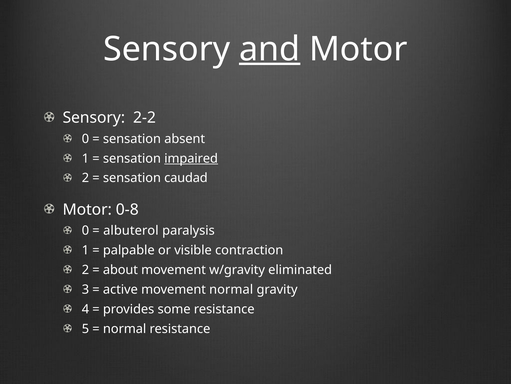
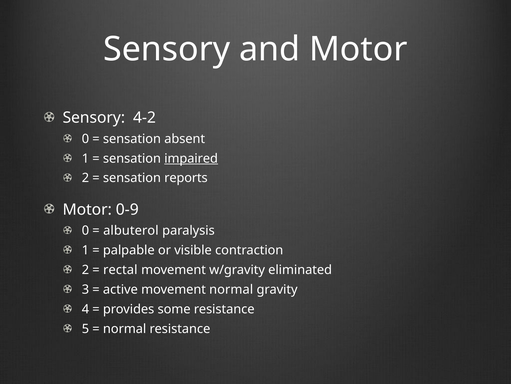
and underline: present -> none
2-2: 2-2 -> 4-2
caudad: caudad -> reports
0-8: 0-8 -> 0-9
about: about -> rectal
